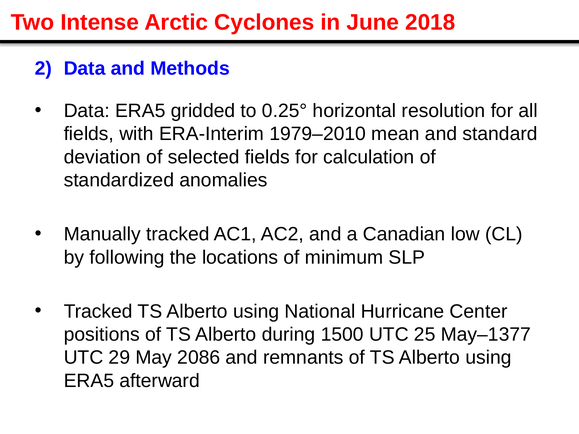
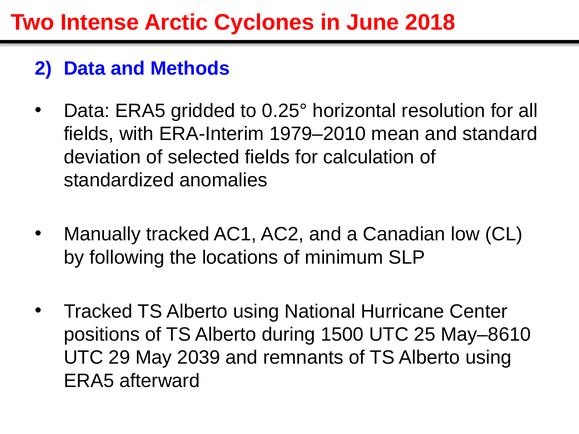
May–1377: May–1377 -> May–8610
2086: 2086 -> 2039
